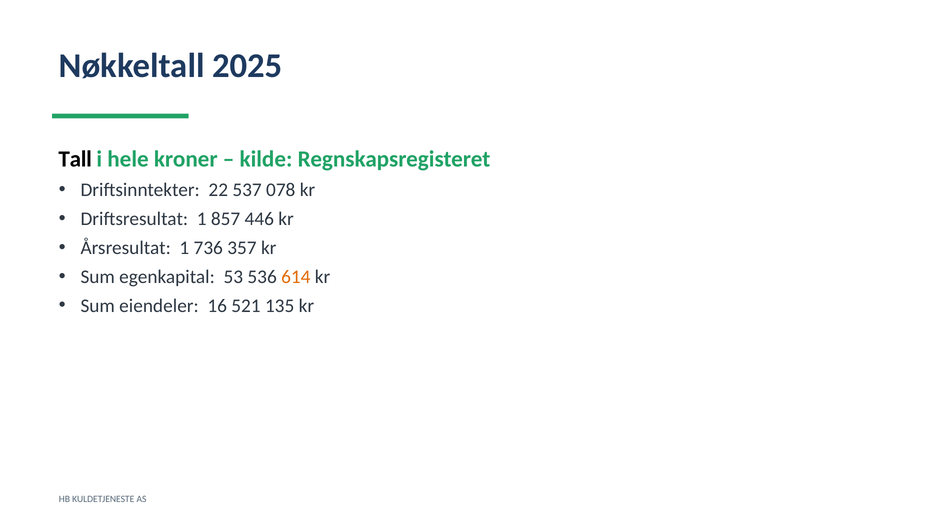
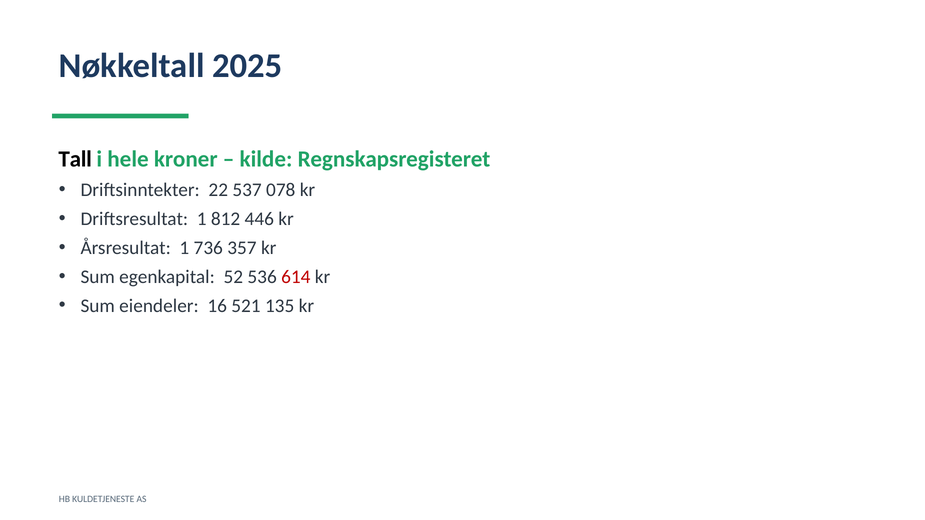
857: 857 -> 812
53: 53 -> 52
614 colour: orange -> red
